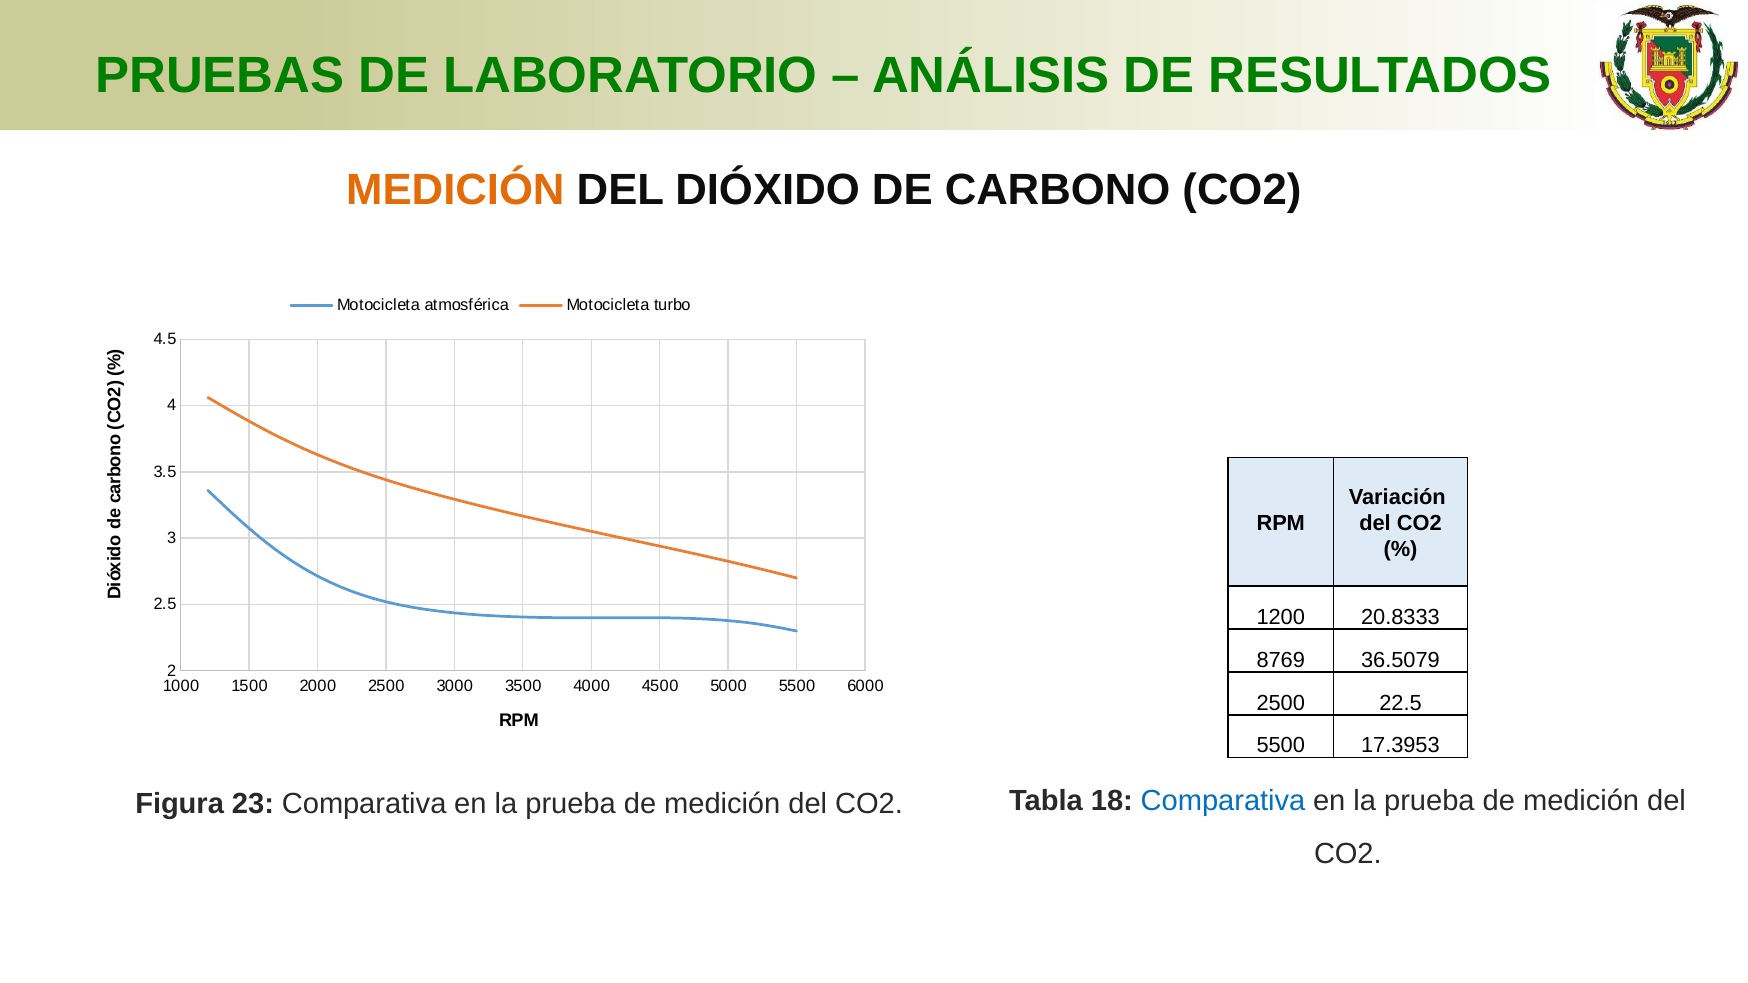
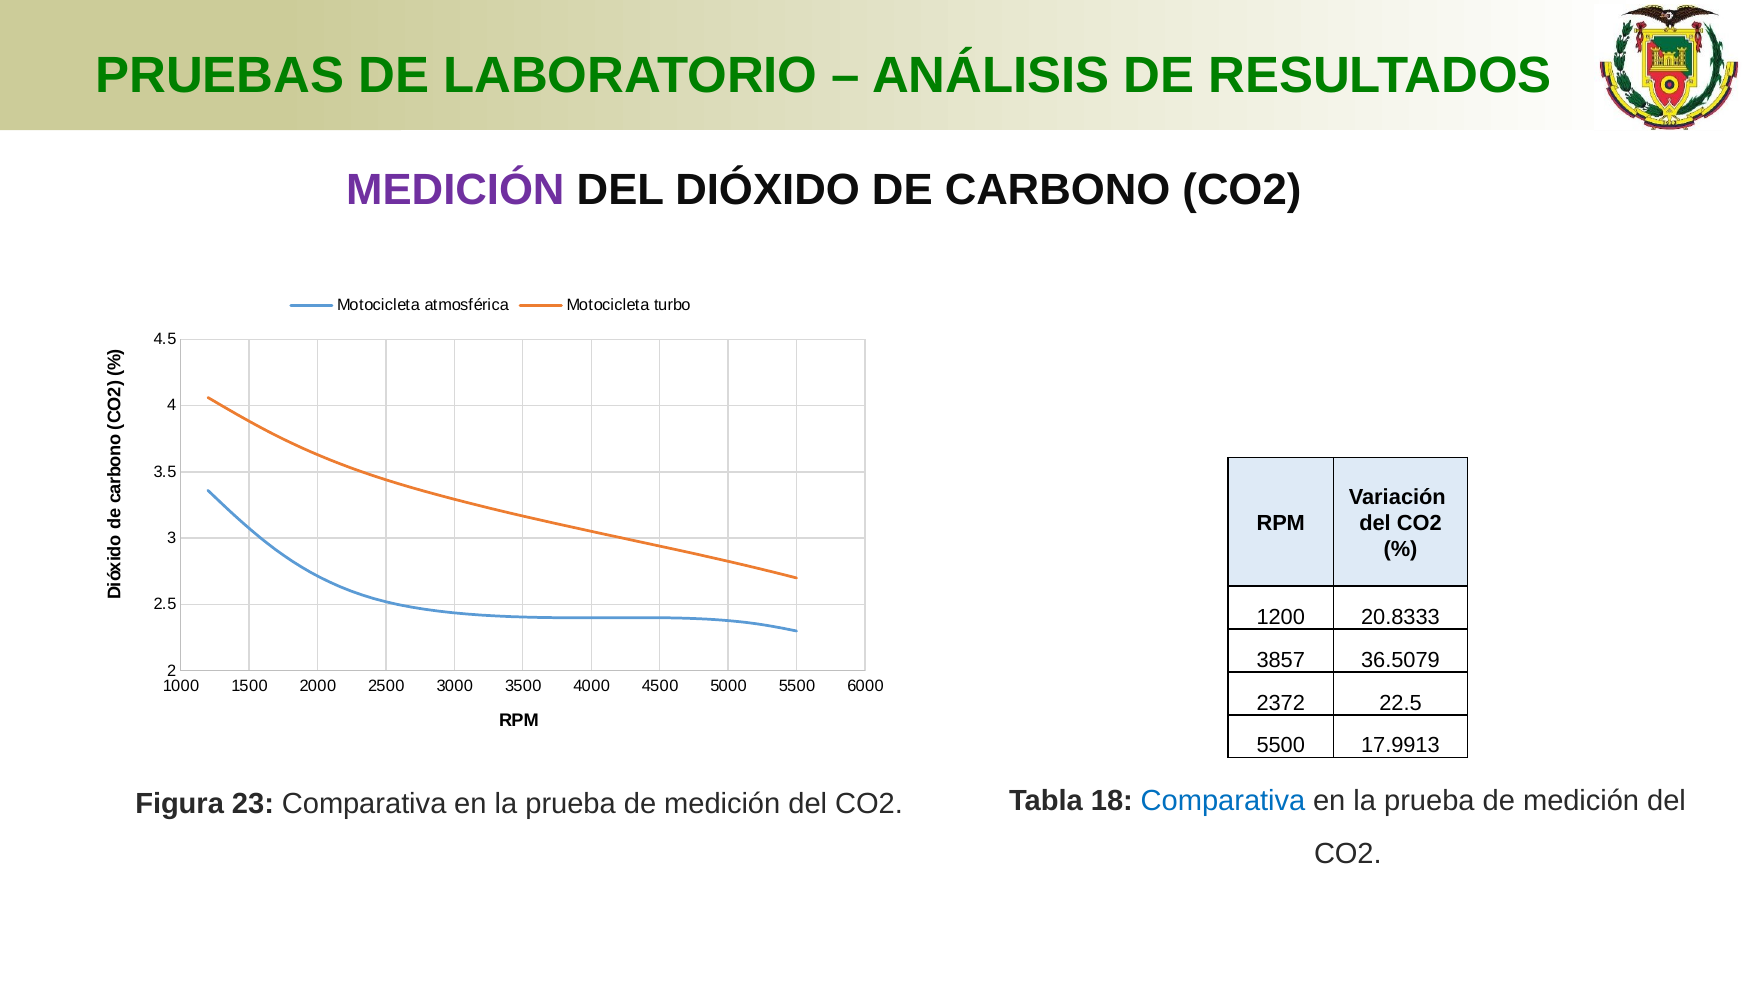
MEDICIÓN at (455, 190) colour: orange -> purple
8769: 8769 -> 3857
2500 at (1281, 703): 2500 -> 2372
17.3953: 17.3953 -> 17.9913
